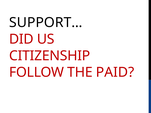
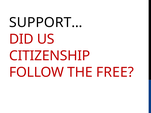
PAID: PAID -> FREE
